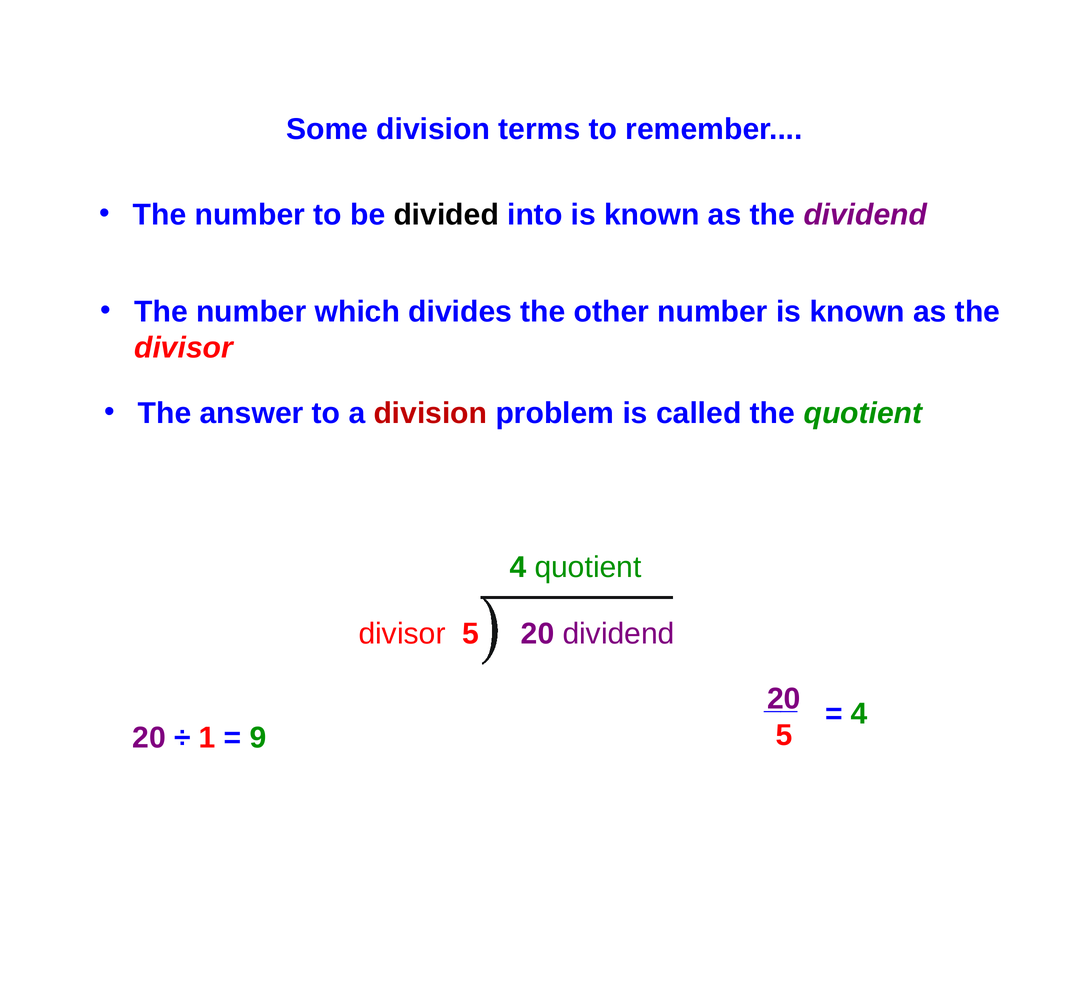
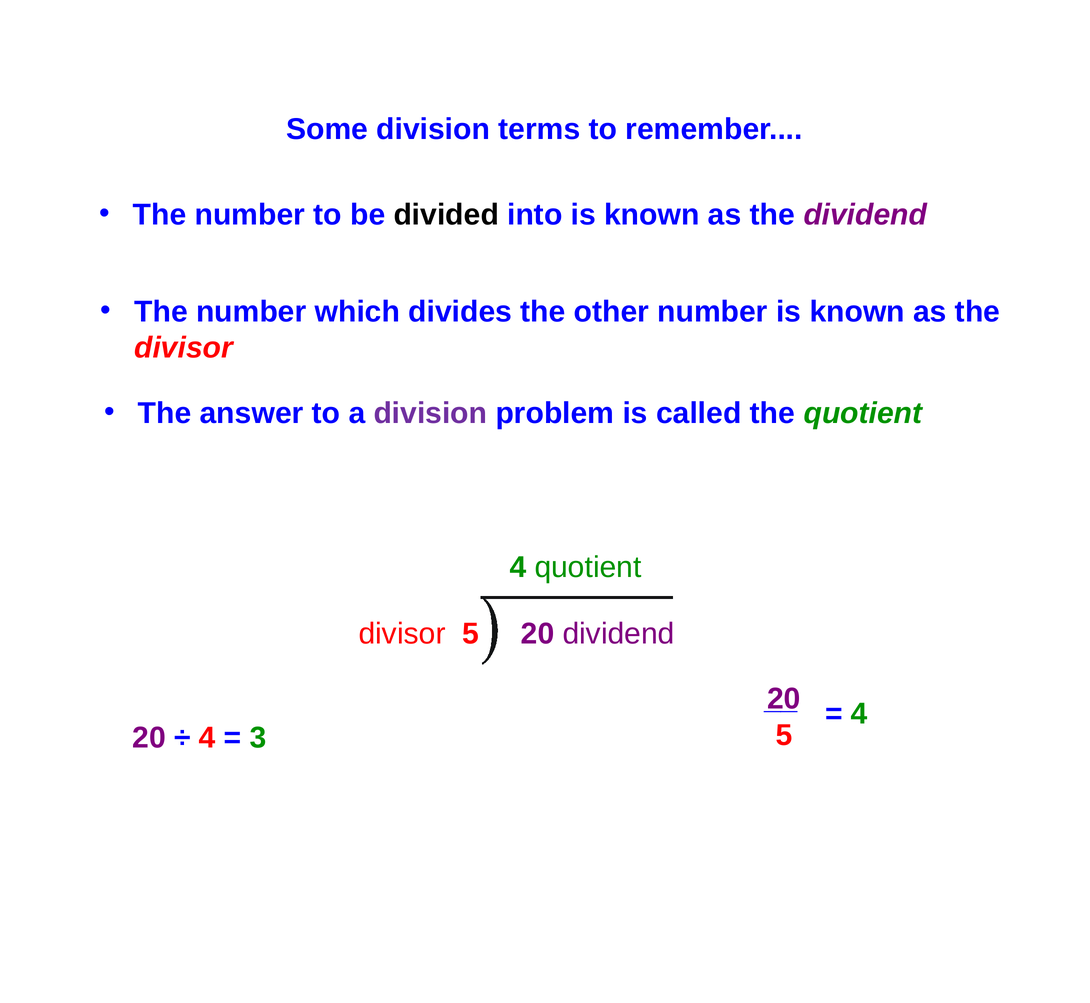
division at (430, 413) colour: red -> purple
1 at (207, 738): 1 -> 4
9: 9 -> 3
